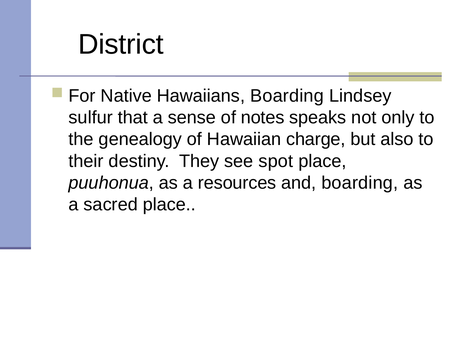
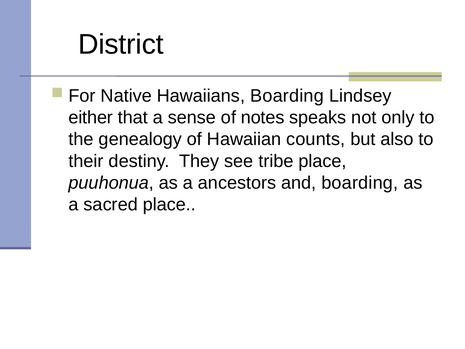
sulfur: sulfur -> either
charge: charge -> counts
spot: spot -> tribe
resources: resources -> ancestors
